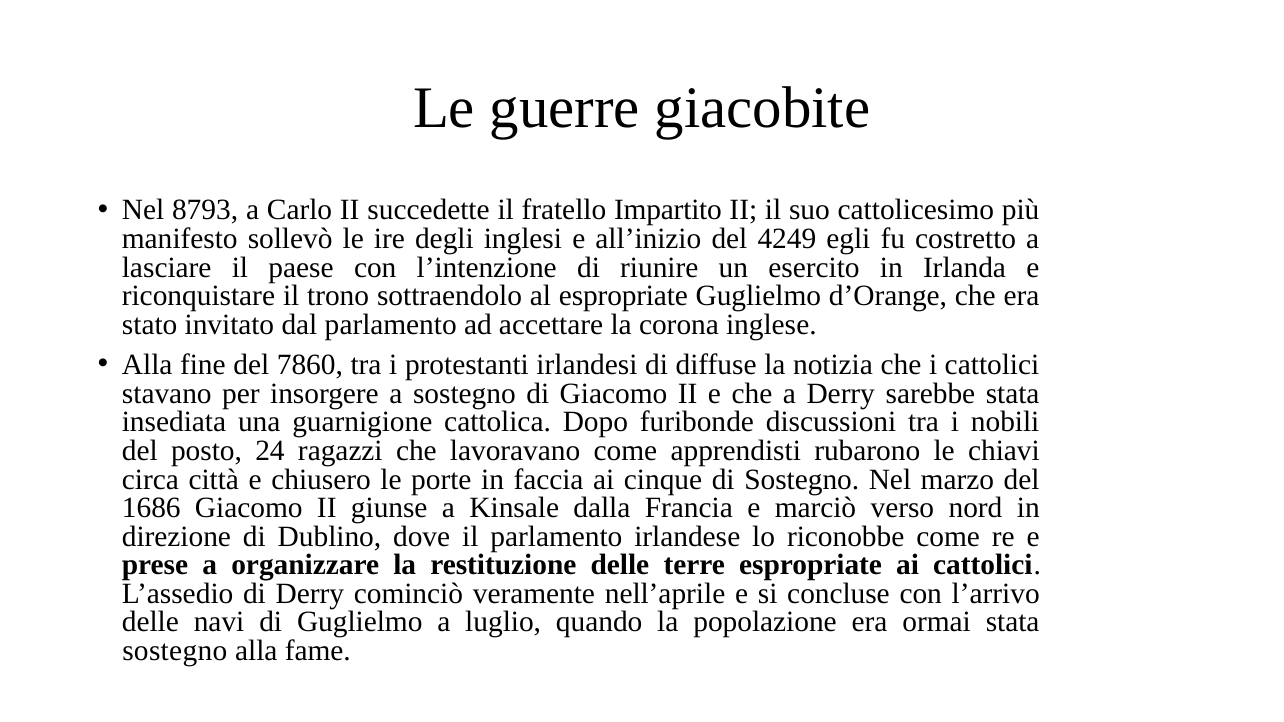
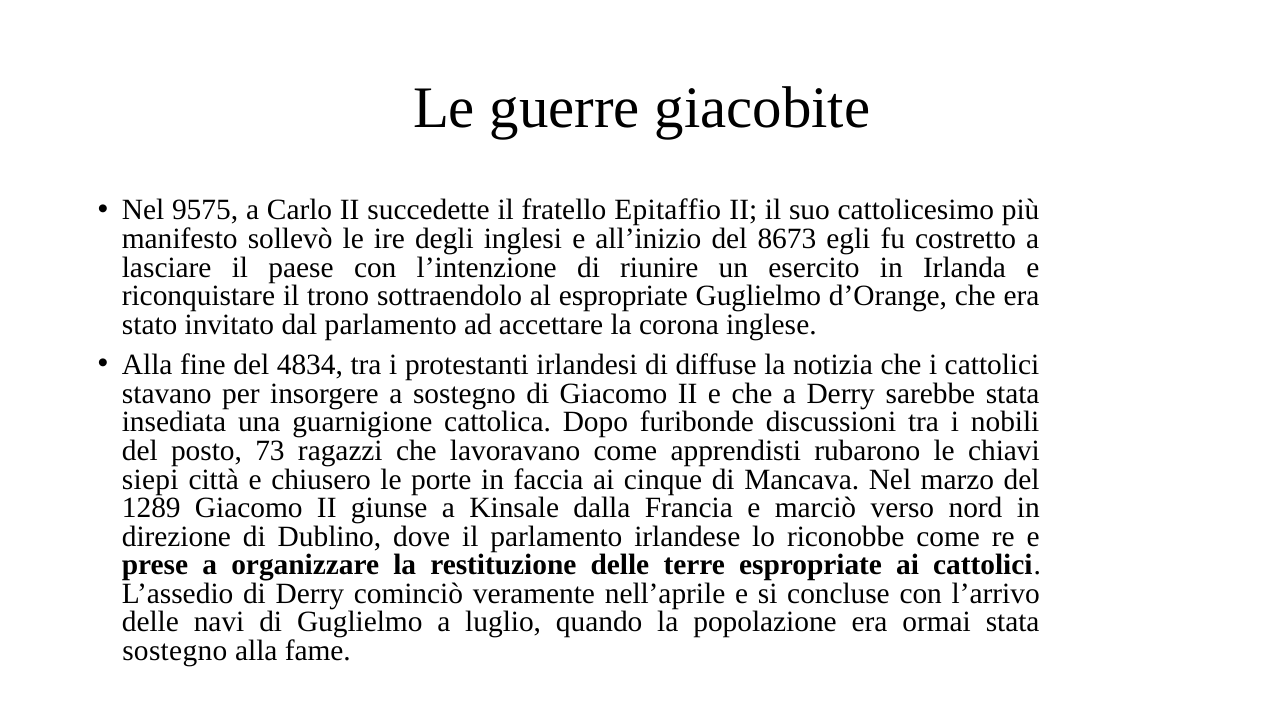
8793: 8793 -> 9575
Impartito: Impartito -> Epitaffio
4249: 4249 -> 8673
7860: 7860 -> 4834
24: 24 -> 73
circa: circa -> siepi
di Sostegno: Sostegno -> Mancava
1686: 1686 -> 1289
